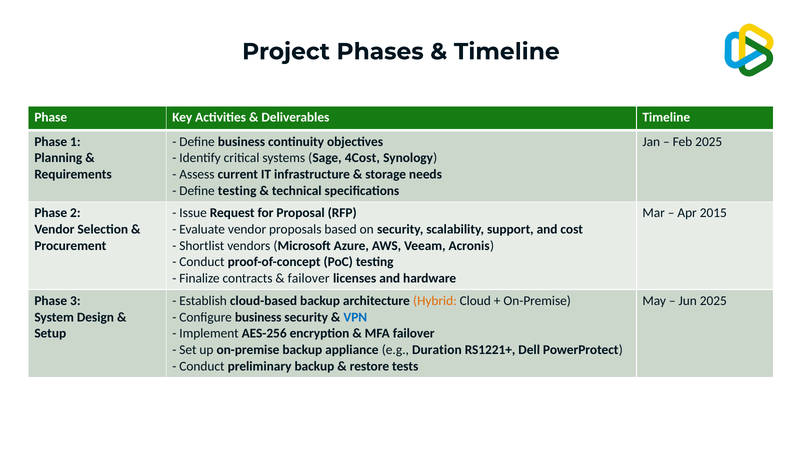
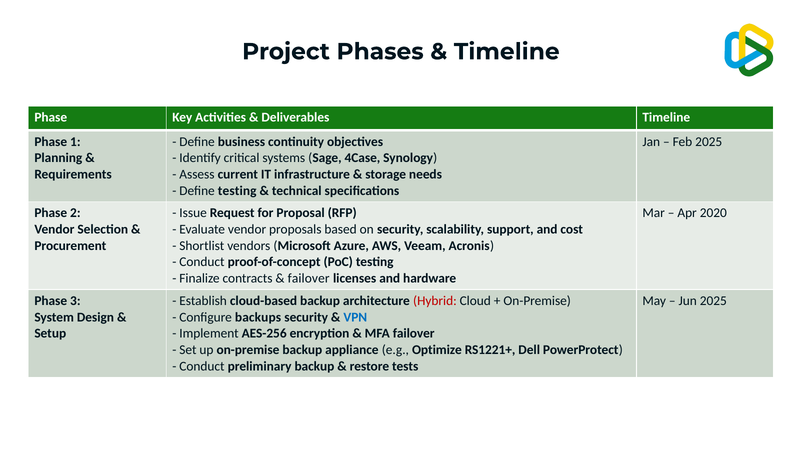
4Cost: 4Cost -> 4Case
2015: 2015 -> 2020
Hybrid colour: orange -> red
Configure business: business -> backups
Duration: Duration -> Optimize
